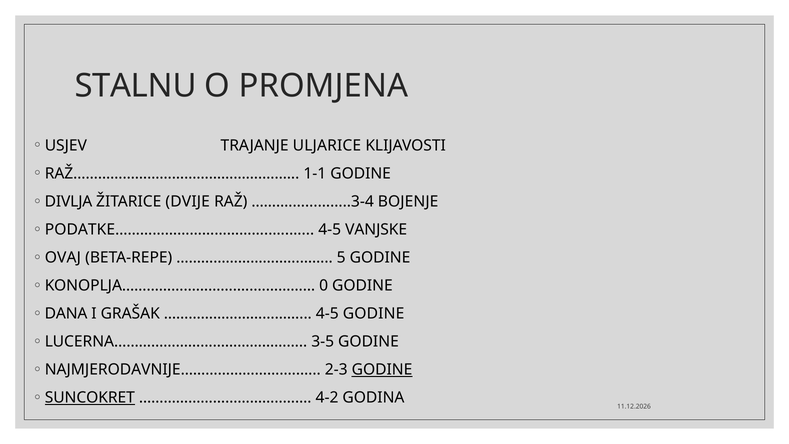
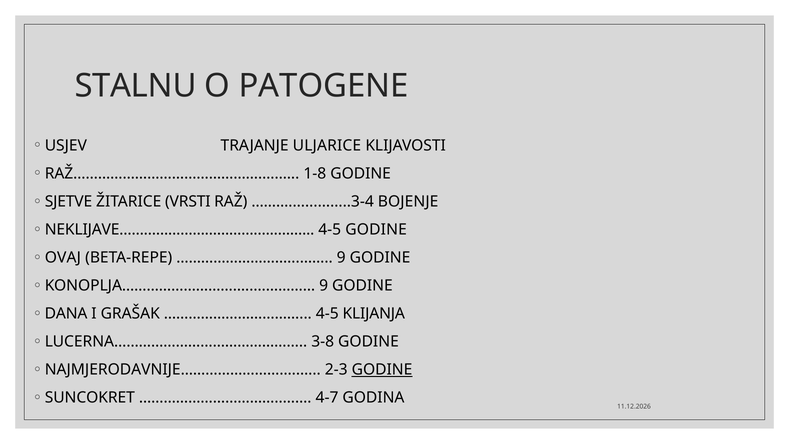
PROMJENA: PROMJENA -> PATOGENE
1-1: 1-1 -> 1-8
DIVLJA: DIVLJA -> SJETVE
DVIJE: DVIJE -> VRSTI
PODATKE………………………………..….…: PODATKE………………………………..….… -> NEKLIJAVE………………………………..….…
4-5 VANJSKE: VANJSKE -> GODINE
5 at (341, 258): 5 -> 9
KONOPLJA…………………………..…………… 0: 0 -> 9
4-5 GODINE: GODINE -> KLIJANJA
3-5: 3-5 -> 3-8
SUNCOKRET underline: present -> none
4-2: 4-2 -> 4-7
